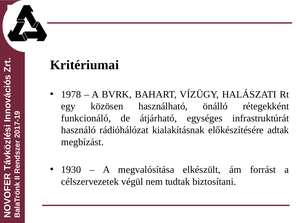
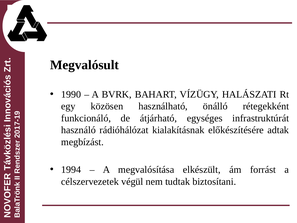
Kritériumai: Kritériumai -> Megvalósult
1978: 1978 -> 1990
1930: 1930 -> 1994
